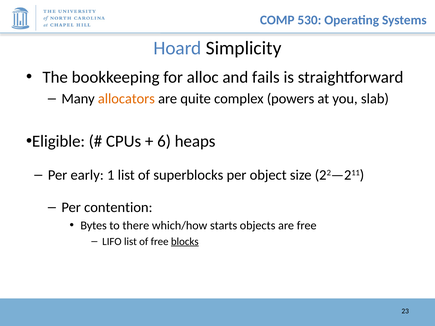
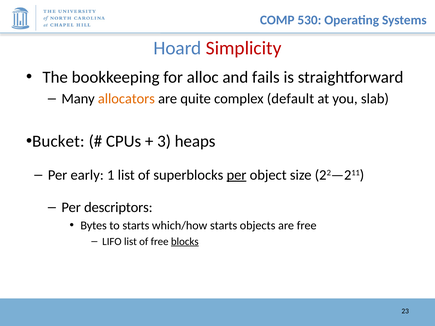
Simplicity colour: black -> red
powers: powers -> default
Eligible: Eligible -> Bucket
6: 6 -> 3
per at (237, 175) underline: none -> present
contention: contention -> descriptors
to there: there -> starts
